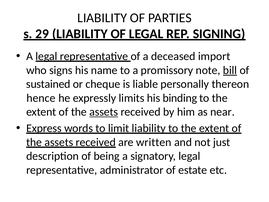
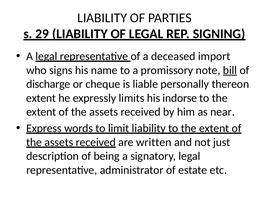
sustained: sustained -> discharge
hence at (41, 98): hence -> extent
binding: binding -> indorse
assets at (104, 112) underline: present -> none
